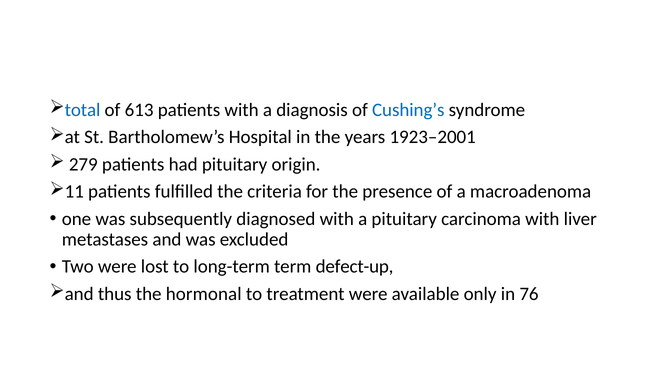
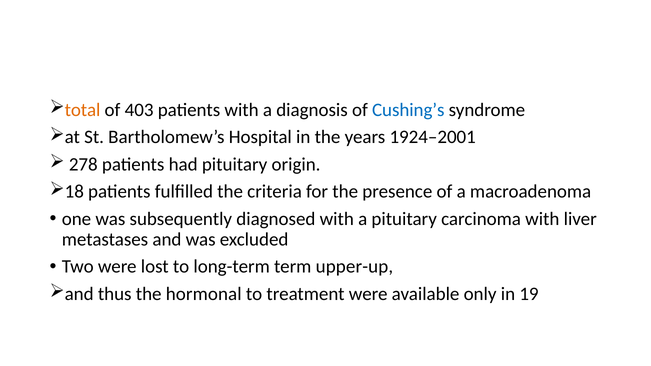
total colour: blue -> orange
613: 613 -> 403
1923–2001: 1923–2001 -> 1924–2001
279: 279 -> 278
11: 11 -> 18
defect-up: defect-up -> upper-up
76: 76 -> 19
